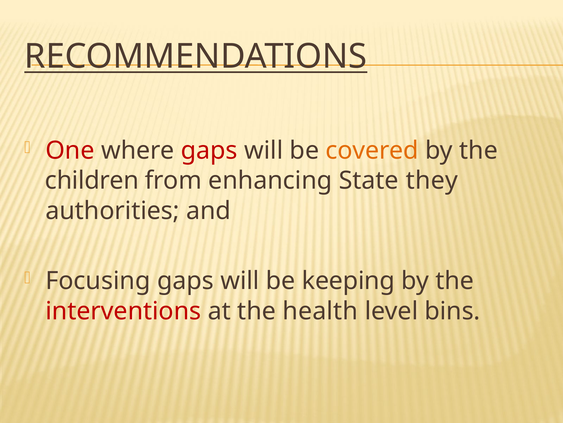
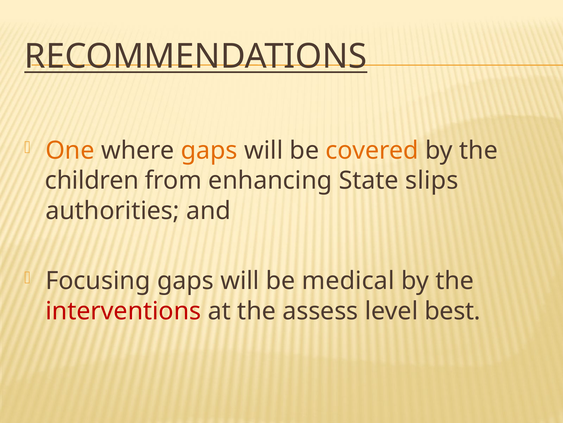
One colour: red -> orange
gaps at (209, 150) colour: red -> orange
they: they -> slips
keeping: keeping -> medical
health: health -> assess
bins: bins -> best
